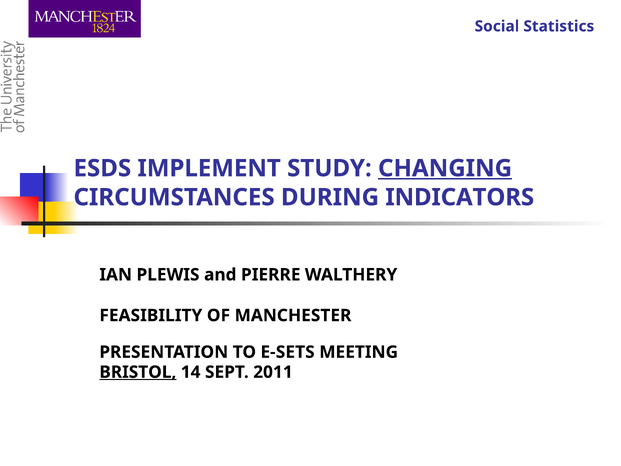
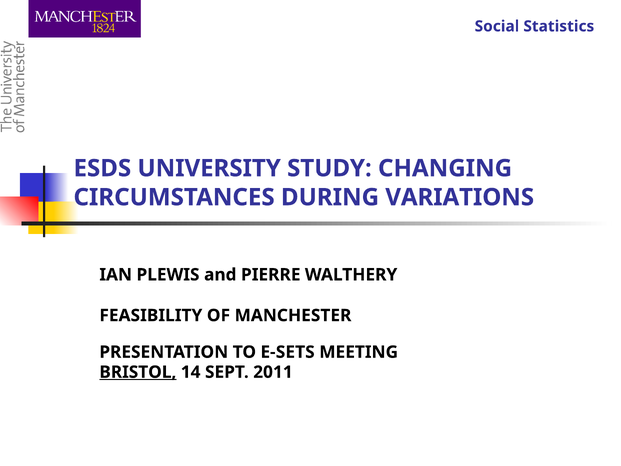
IMPLEMENT: IMPLEMENT -> UNIVERSITY
CHANGING underline: present -> none
INDICATORS: INDICATORS -> VARIATIONS
